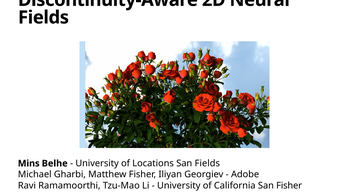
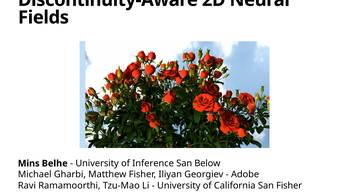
Locations: Locations -> Inference
San Fields: Fields -> Below
